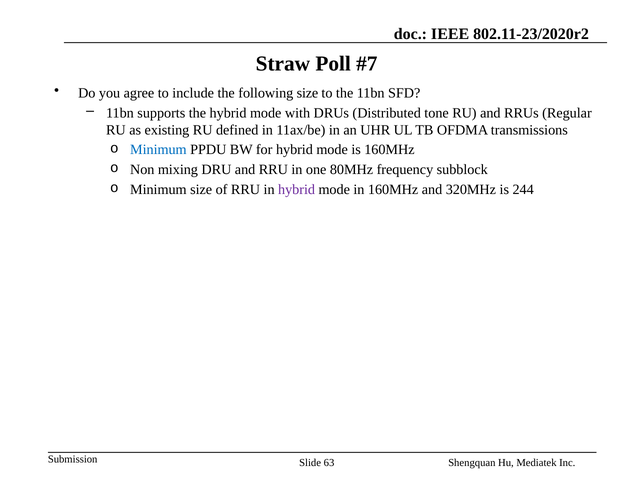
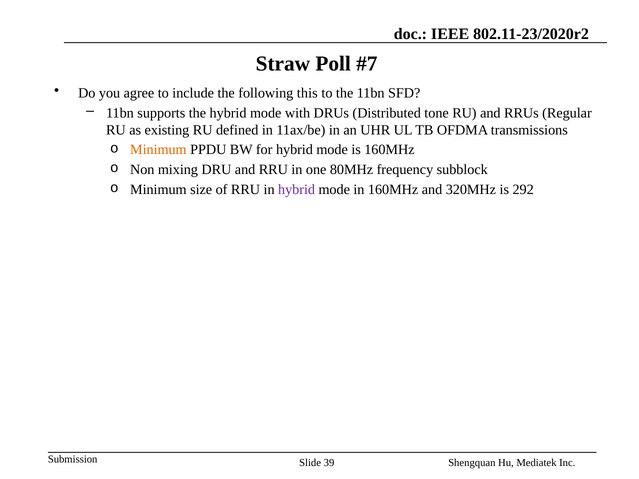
following size: size -> this
Minimum at (158, 150) colour: blue -> orange
244: 244 -> 292
63: 63 -> 39
